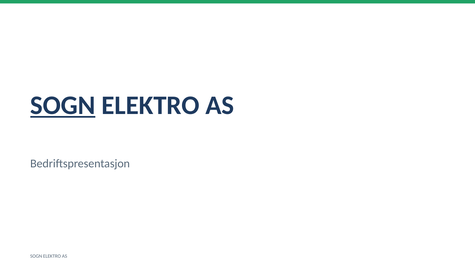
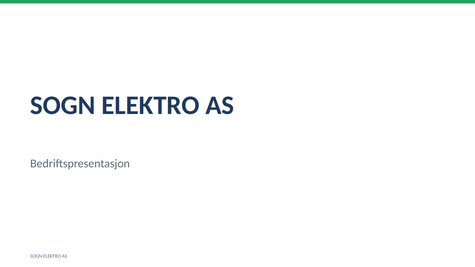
SOGN at (63, 105) underline: present -> none
